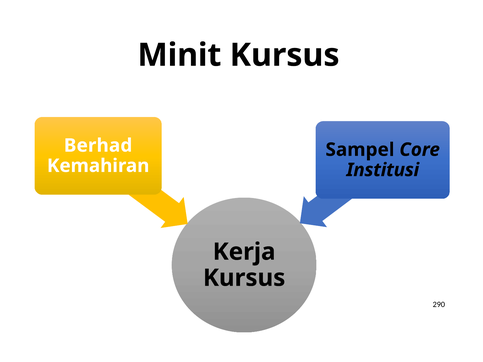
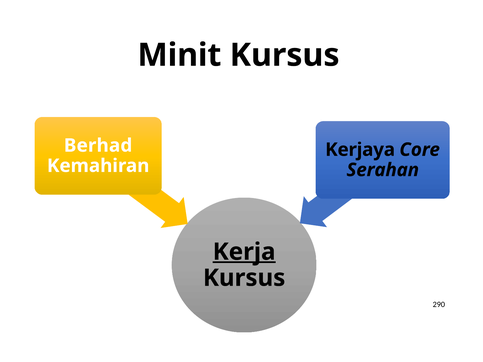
Sampel: Sampel -> Kerjaya
Institusi: Institusi -> Serahan
Kerja underline: none -> present
